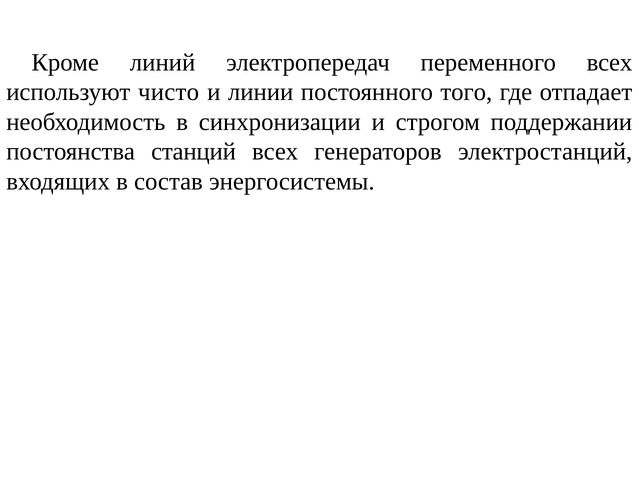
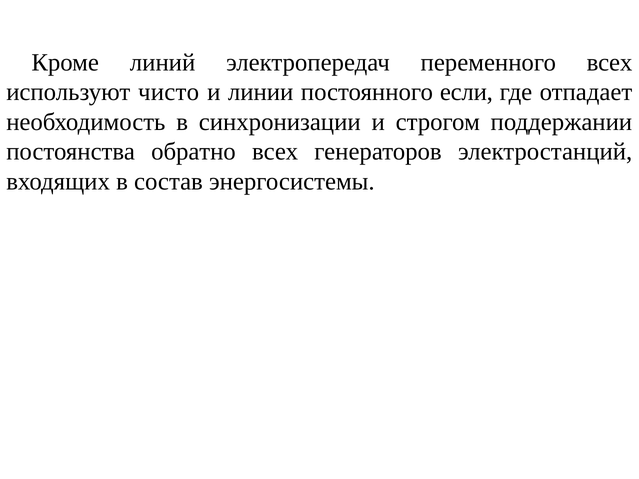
того: того -> если
станций: станций -> обратно
